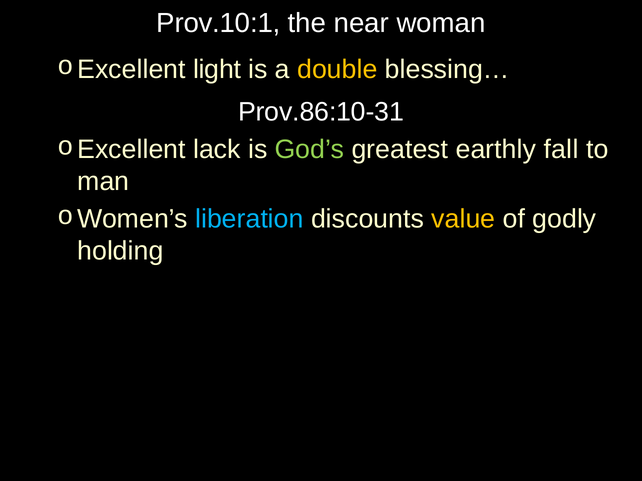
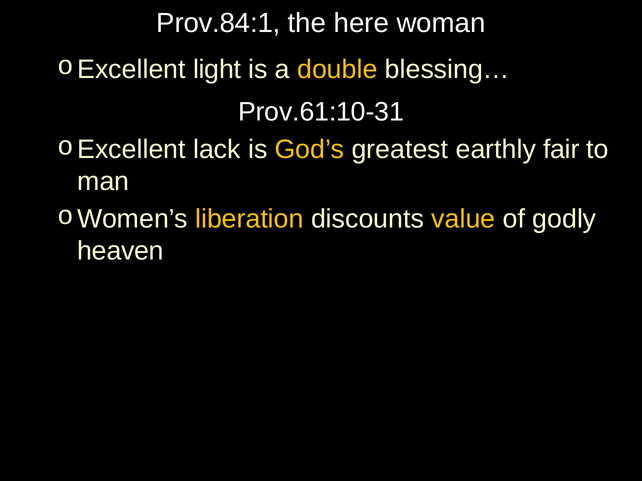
Prov.10:1: Prov.10:1 -> Prov.84:1
near: near -> here
Prov.86:10-31: Prov.86:10-31 -> Prov.61:10-31
God’s colour: light green -> yellow
fall: fall -> fair
liberation colour: light blue -> yellow
holding: holding -> heaven
